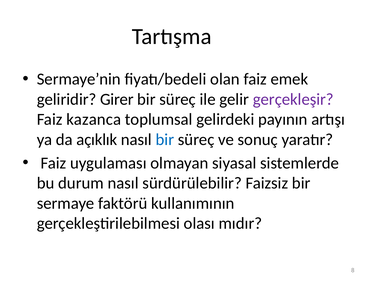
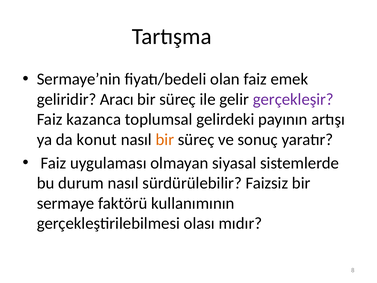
Girer: Girer -> Aracı
açıklık: açıklık -> konut
bir at (165, 139) colour: blue -> orange
